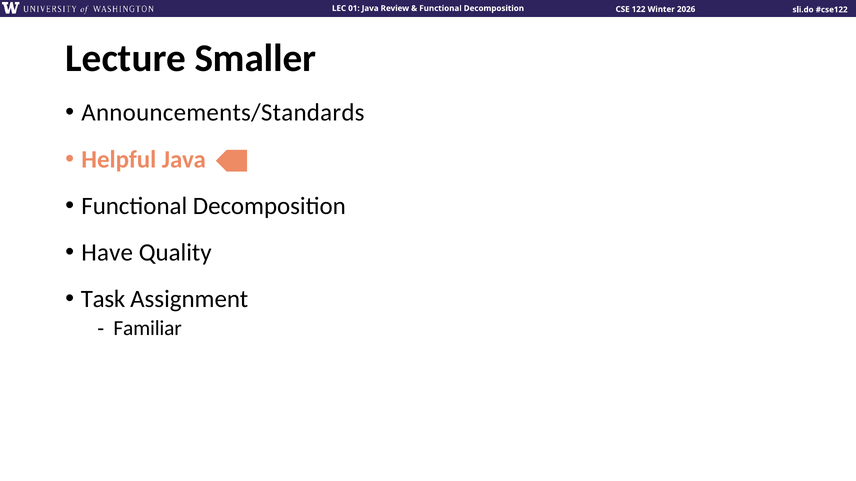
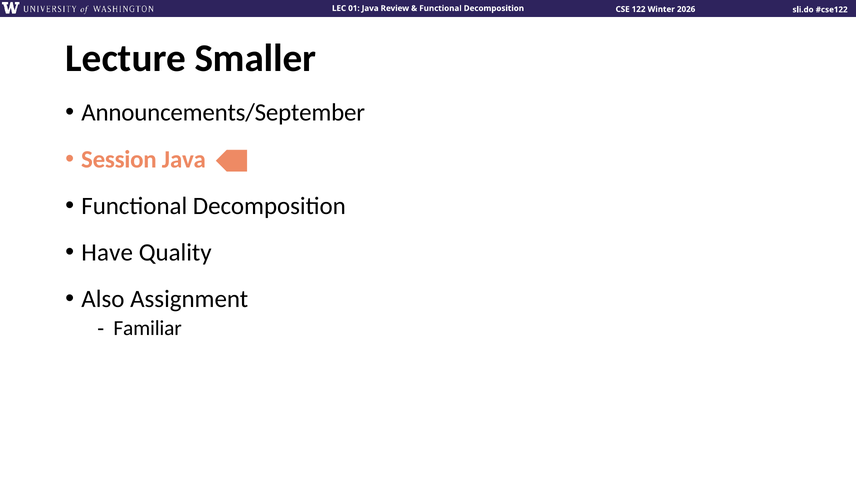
Announcements/Standards: Announcements/Standards -> Announcements/September
Helpful: Helpful -> Session
Task: Task -> Also
